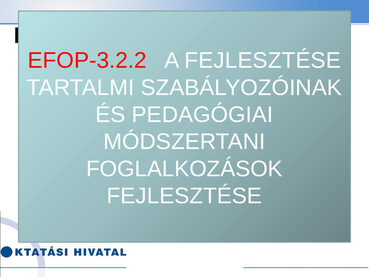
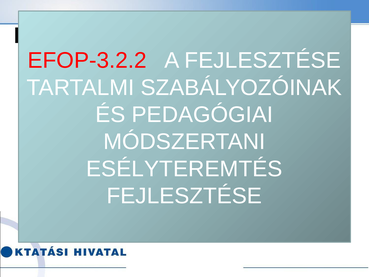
FOGLALKOZÁSOK: FOGLALKOZÁSOK -> ESÉLYTEREMTÉS
